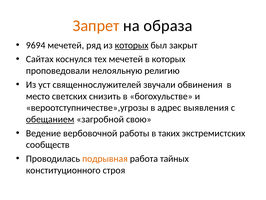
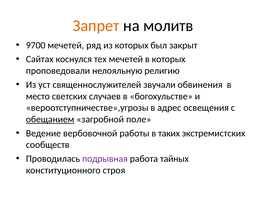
образа: образа -> молитв
9694: 9694 -> 9700
которых at (132, 45) underline: present -> none
снизить: снизить -> случаев
выявления: выявления -> освещения
свою: свою -> поле
подрывная colour: orange -> purple
